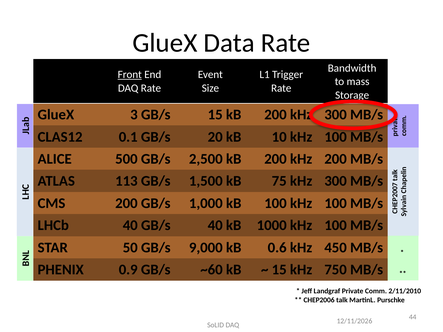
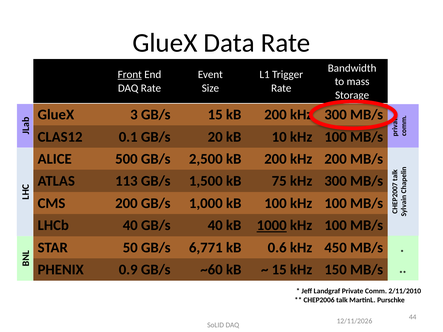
1000 underline: none -> present
9,000: 9,000 -> 6,771
750: 750 -> 150
